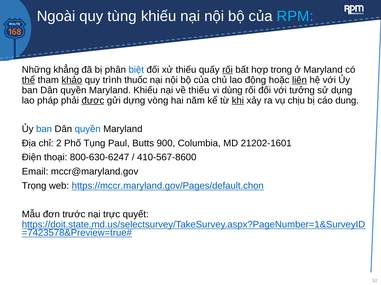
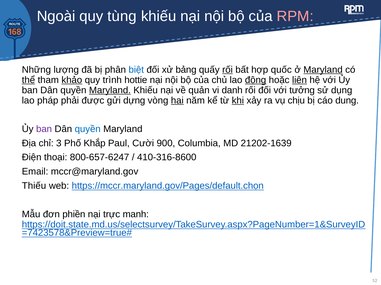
RPM colour: light blue -> pink
khẳng: khẳng -> lượng
xử thiếu: thiếu -> bảng
trong: trong -> quốc
Maryland at (323, 70) underline: none -> present
thuốc: thuốc -> hottie
động underline: none -> present
Maryland at (110, 90) underline: none -> present
về thiếu: thiếu -> quản
dùng: dùng -> danh
được underline: present -> none
hai underline: none -> present
ban at (44, 129) colour: blue -> purple
2: 2 -> 3
Tụng: Tụng -> Khắp
Butts: Butts -> Cười
21202-1601: 21202-1601 -> 21202-1639
800-630-6247: 800-630-6247 -> 800-657-6247
410-567-8600: 410-567-8600 -> 410-316-8600
Trọng: Trọng -> Thiếu
trước: trước -> phiền
quyết: quyết -> manh
